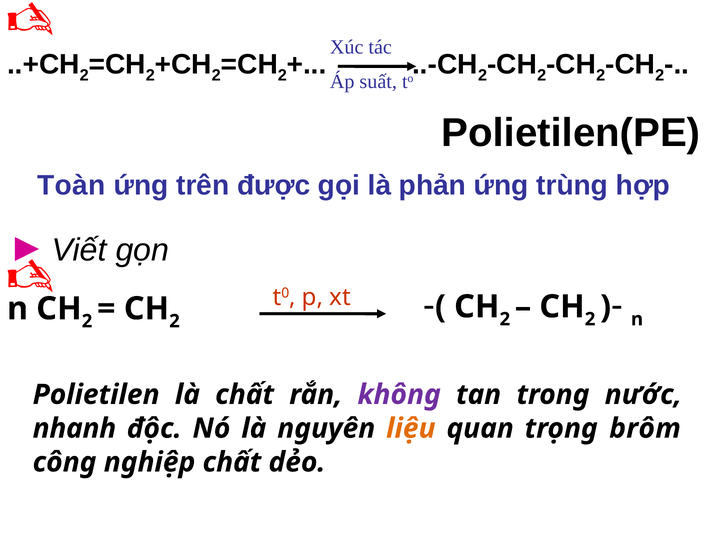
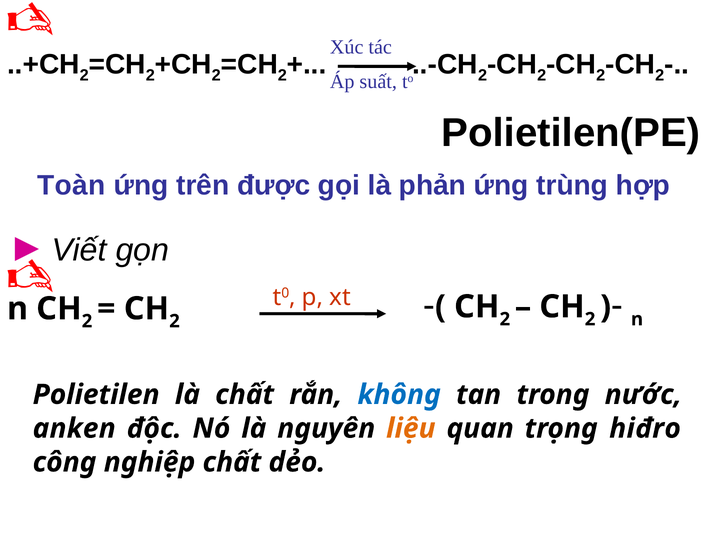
không colour: purple -> blue
nhanh: nhanh -> anken
brôm: brôm -> hiđro
